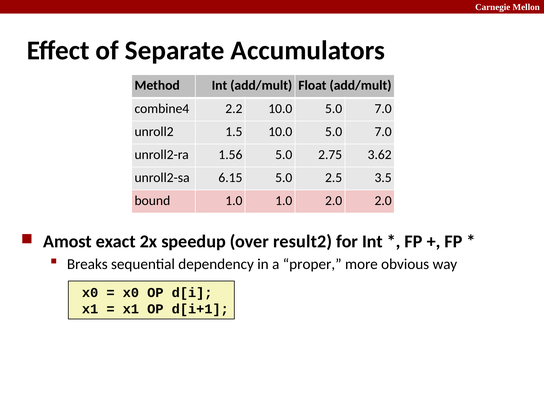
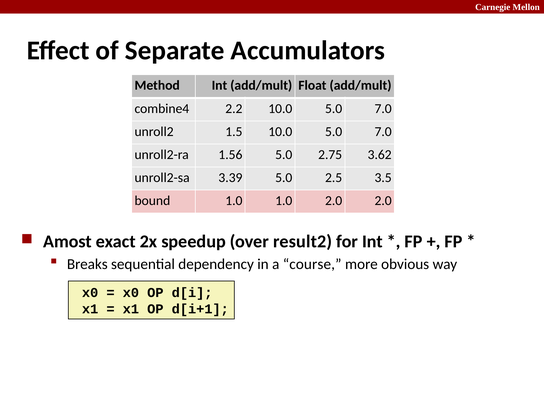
6.15: 6.15 -> 3.39
proper: proper -> course
